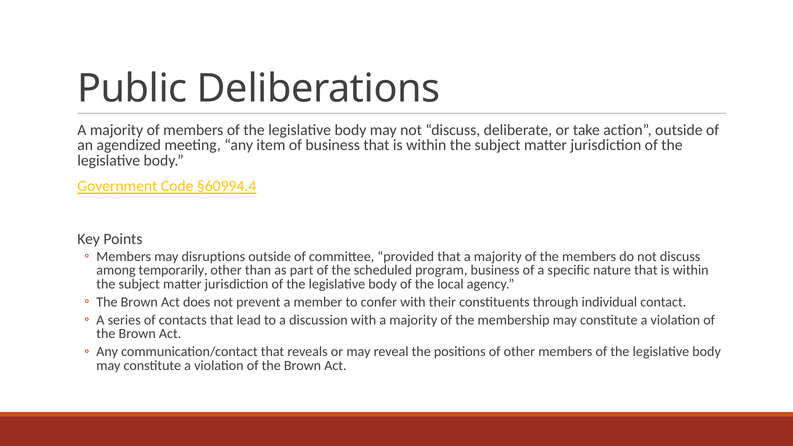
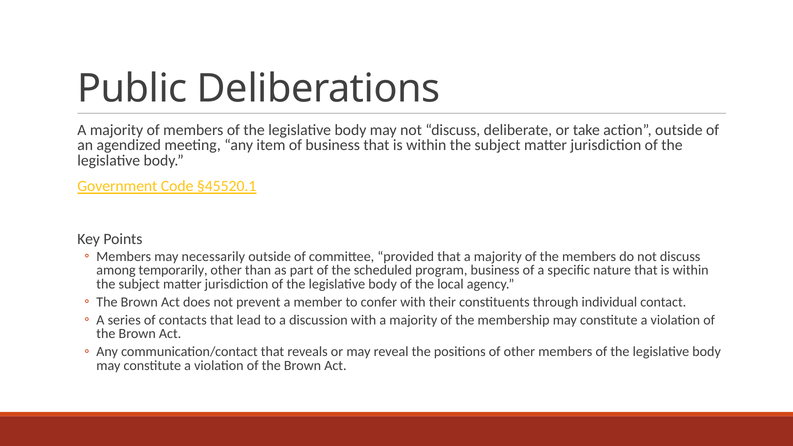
§60994.4: §60994.4 -> §45520.1
disruptions: disruptions -> necessarily
